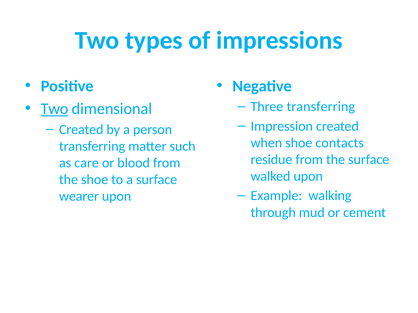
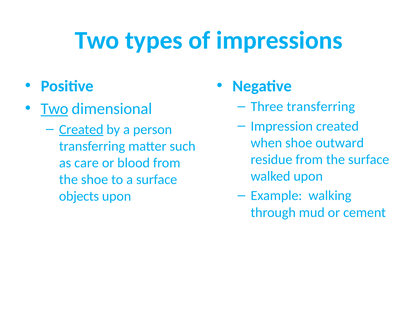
Created at (81, 130) underline: none -> present
contacts: contacts -> outward
wearer: wearer -> objects
